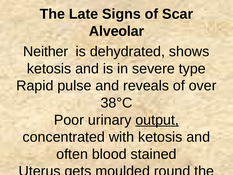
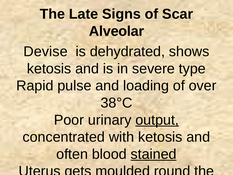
Neither: Neither -> Devise
reveals: reveals -> loading
stained underline: none -> present
